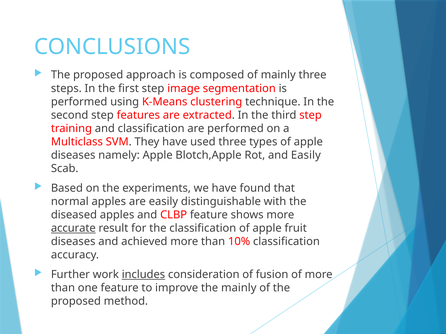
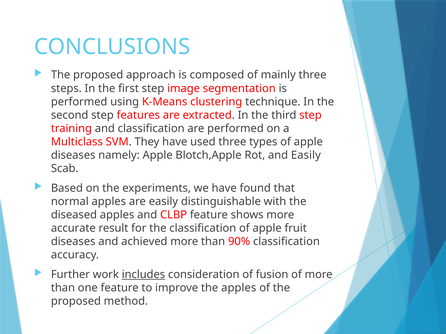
accurate underline: present -> none
10%: 10% -> 90%
the mainly: mainly -> apples
